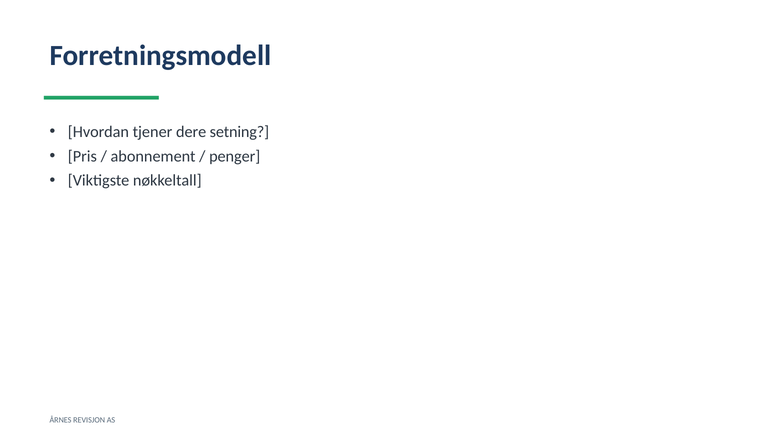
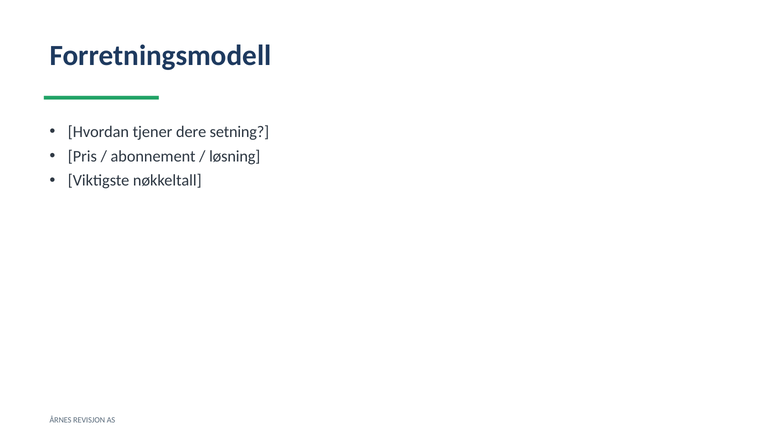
penger: penger -> løsning
